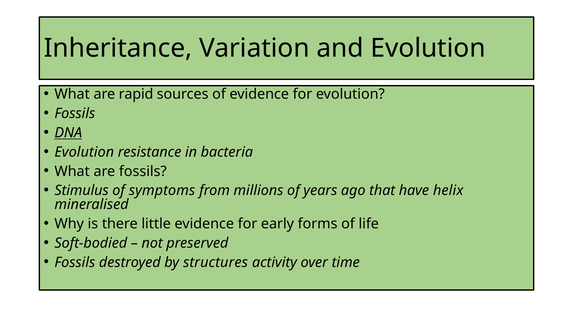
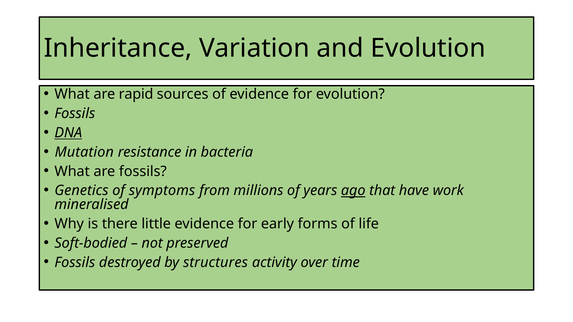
Evolution at (84, 152): Evolution -> Mutation
Stimulus: Stimulus -> Genetics
ago underline: none -> present
helix: helix -> work
